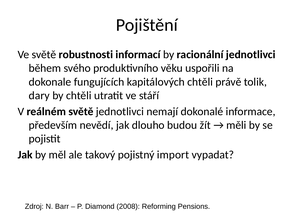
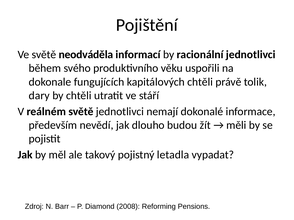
robustnosti: robustnosti -> neodváděla
import: import -> letadla
